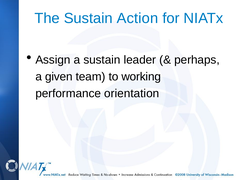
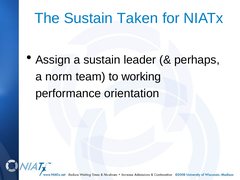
Action: Action -> Taken
given: given -> norm
